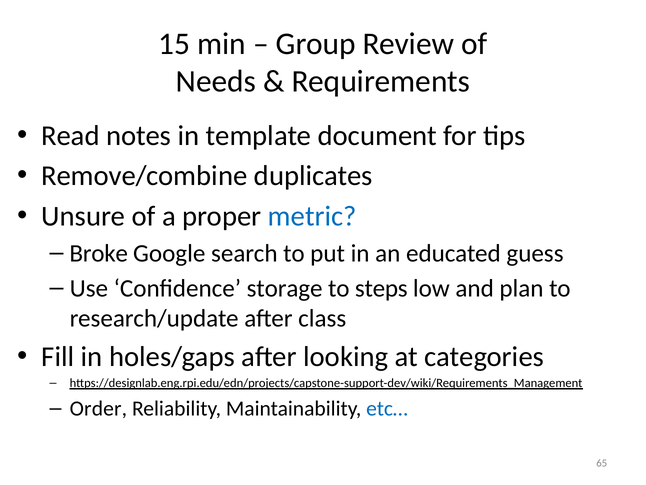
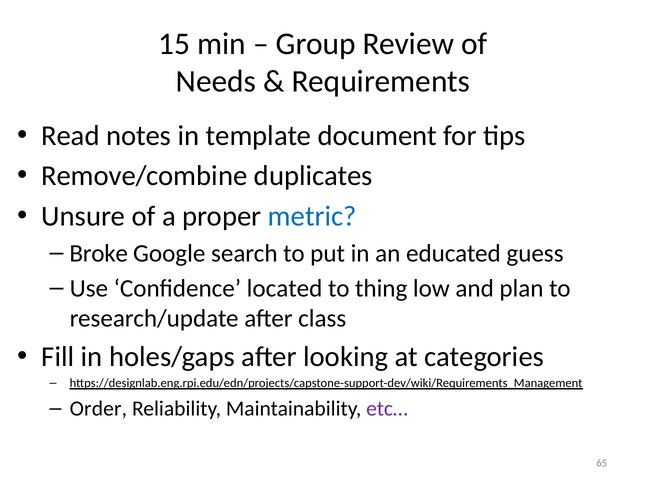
storage: storage -> located
steps: steps -> thing
etc… colour: blue -> purple
